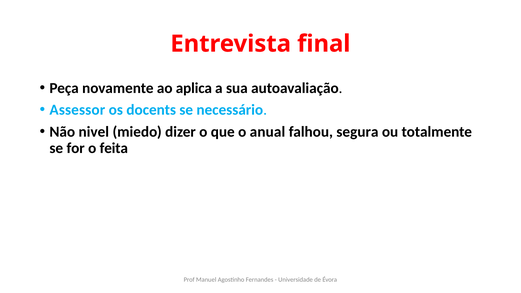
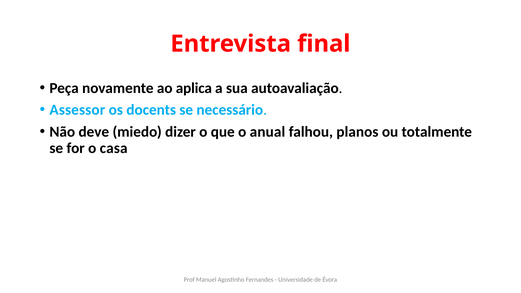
nivel: nivel -> deve
segura: segura -> planos
feita: feita -> casa
